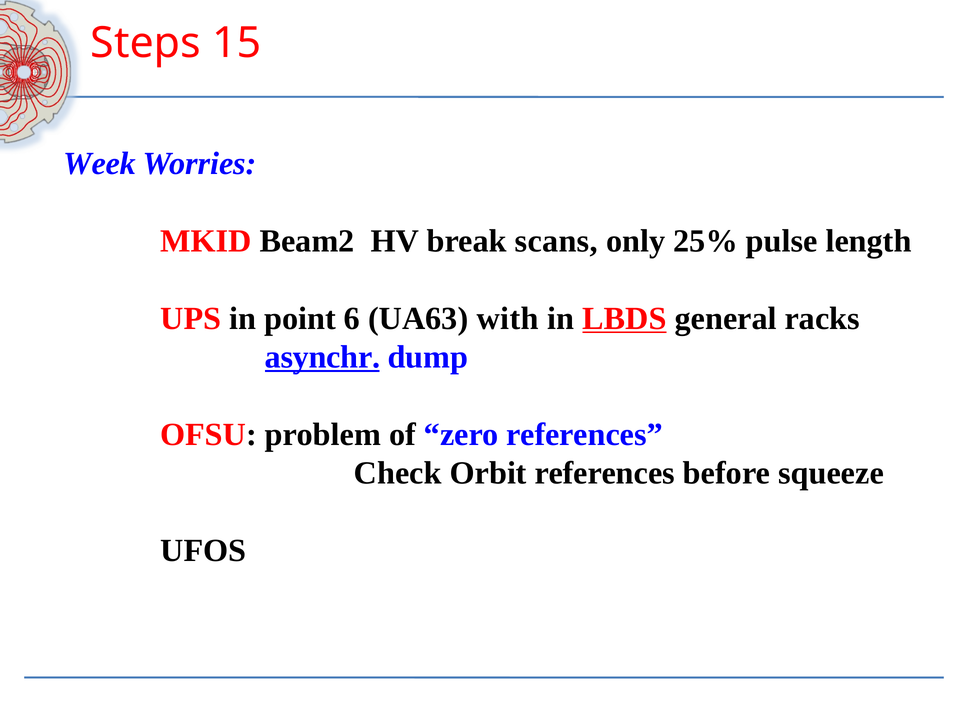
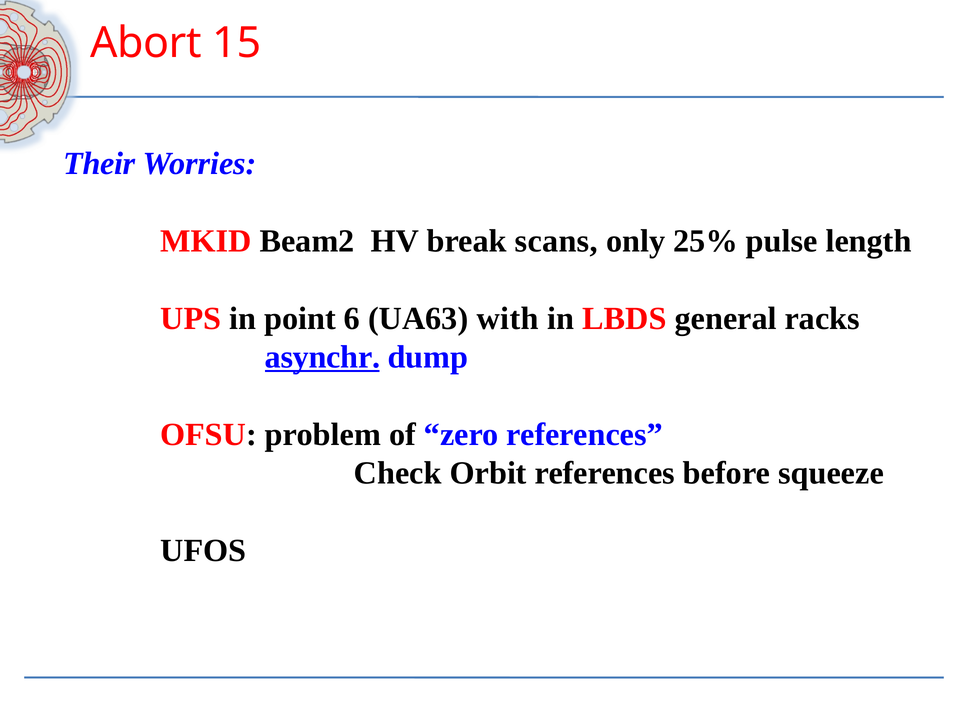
Steps: Steps -> Abort
Week: Week -> Their
LBDS underline: present -> none
